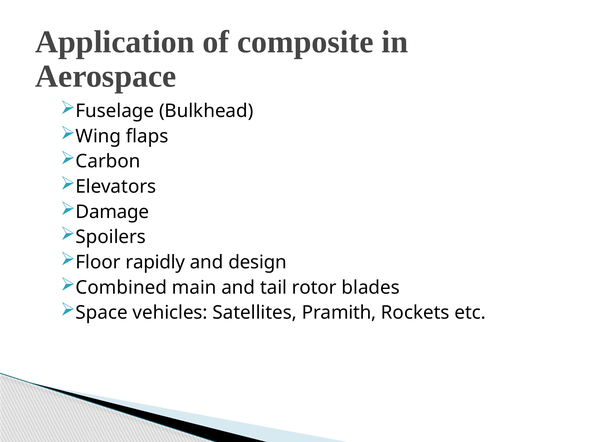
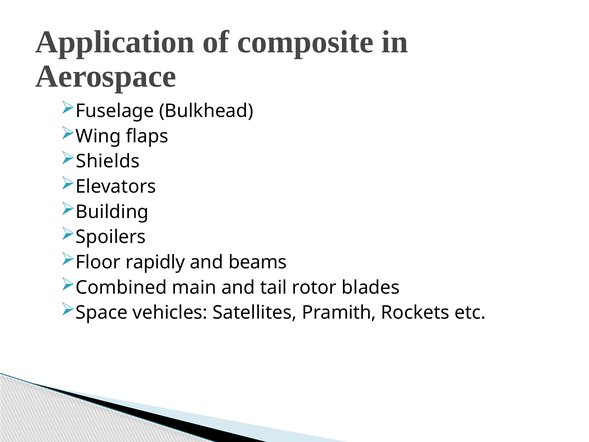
Carbon: Carbon -> Shields
Damage: Damage -> Building
design: design -> beams
